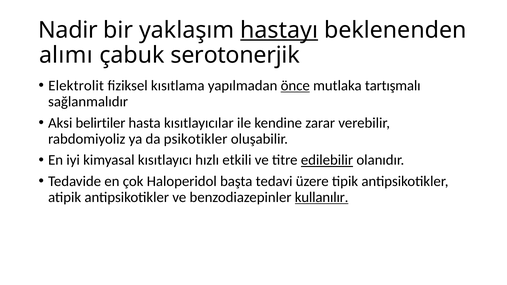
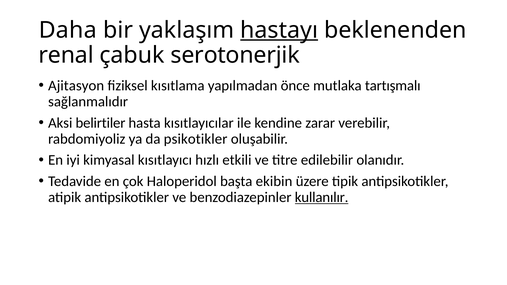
Nadir: Nadir -> Daha
alımı: alımı -> renal
Elektrolit: Elektrolit -> Ajitasyon
önce underline: present -> none
edilebilir underline: present -> none
tedavi: tedavi -> ekibin
